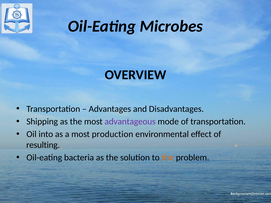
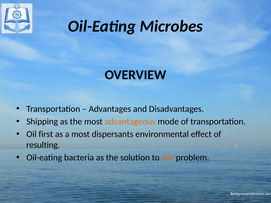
advantageous colour: purple -> orange
into: into -> first
production: production -> dispersants
